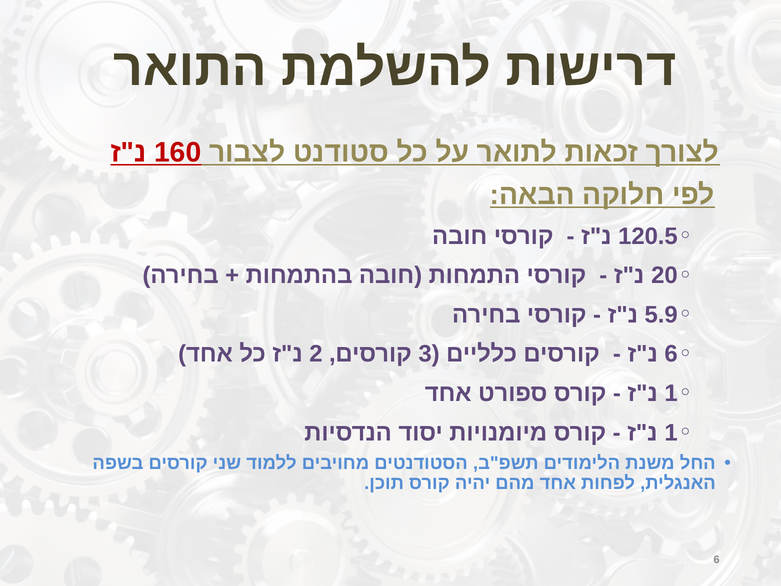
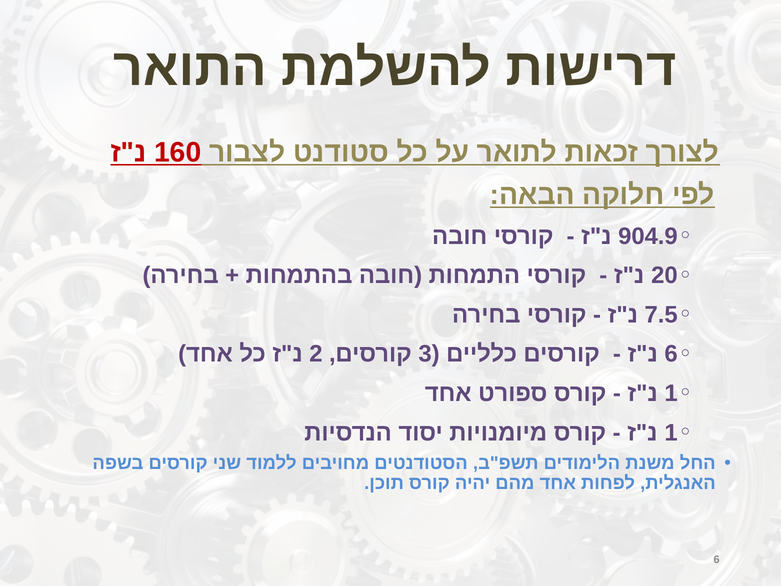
120.5: 120.5 -> 904.9
5.9: 5.9 -> 7.5
